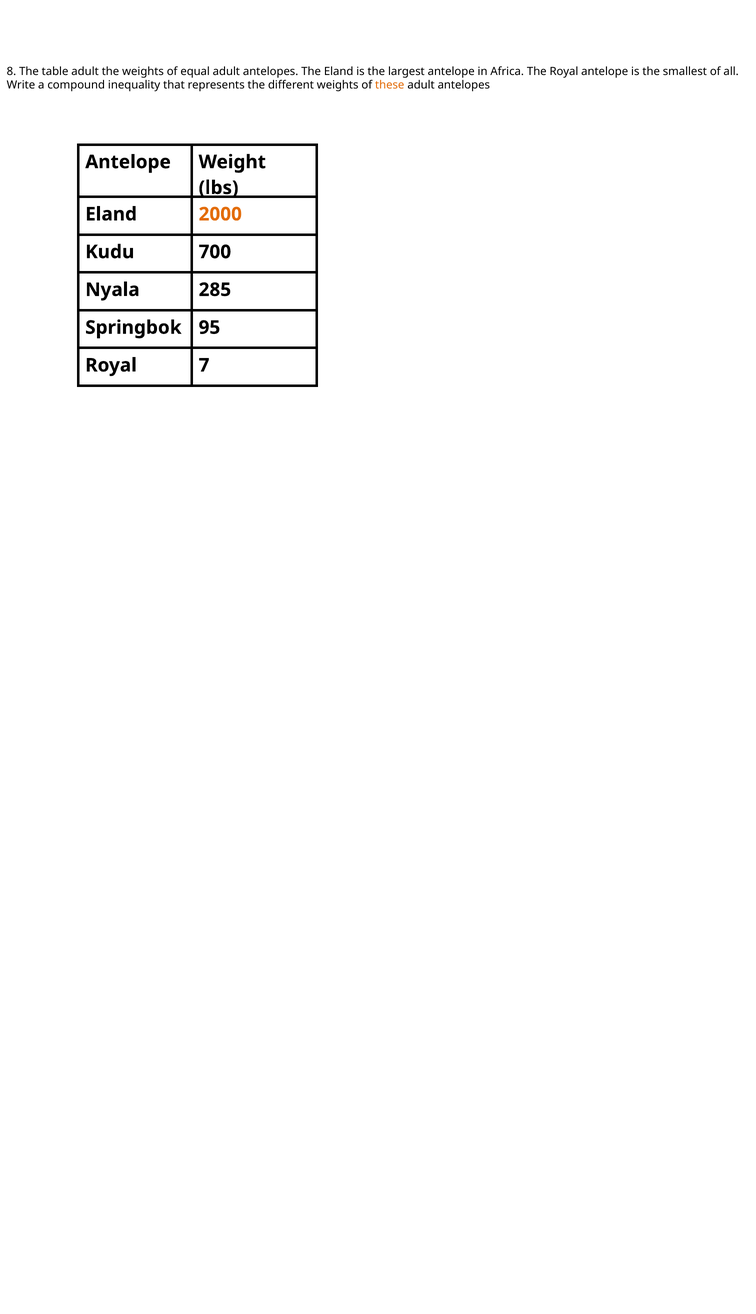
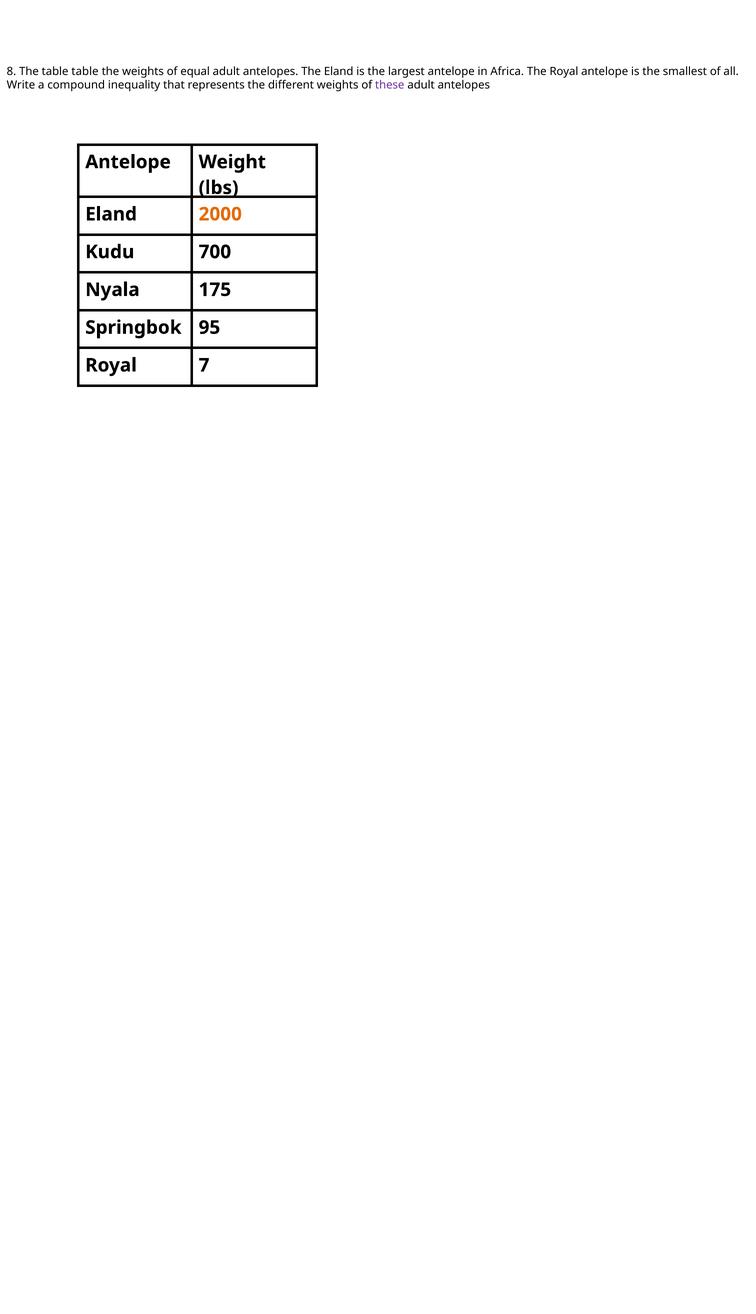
table adult: adult -> table
these colour: orange -> purple
285: 285 -> 175
